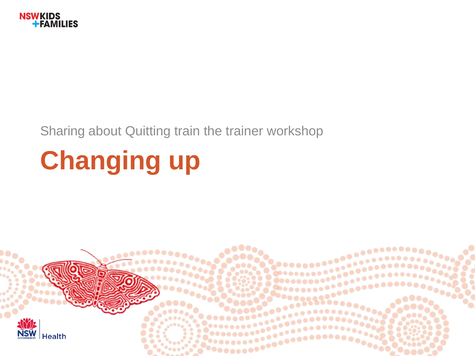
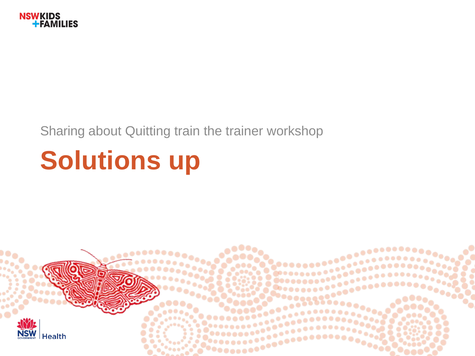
Changing: Changing -> Solutions
